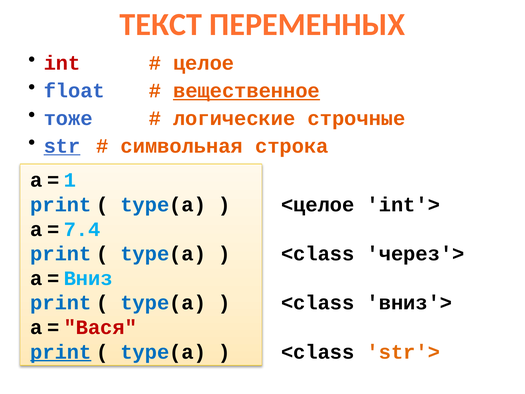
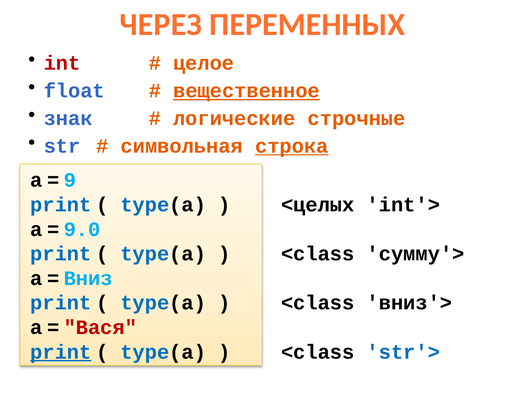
ТЕКСТ: ТЕКСТ -> ЧЕРЕЗ
тоже: тоже -> знак
str underline: present -> none
строка underline: none -> present
1: 1 -> 9
<целое: <целое -> <целых
7.4: 7.4 -> 9.0
через'>: через'> -> сумму'>
str'> colour: orange -> blue
